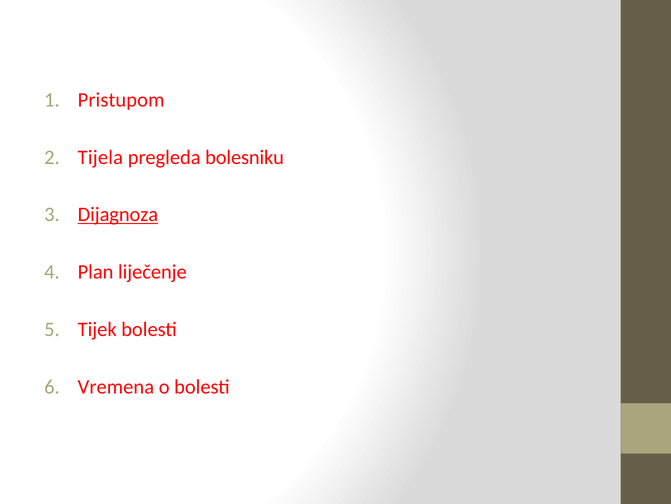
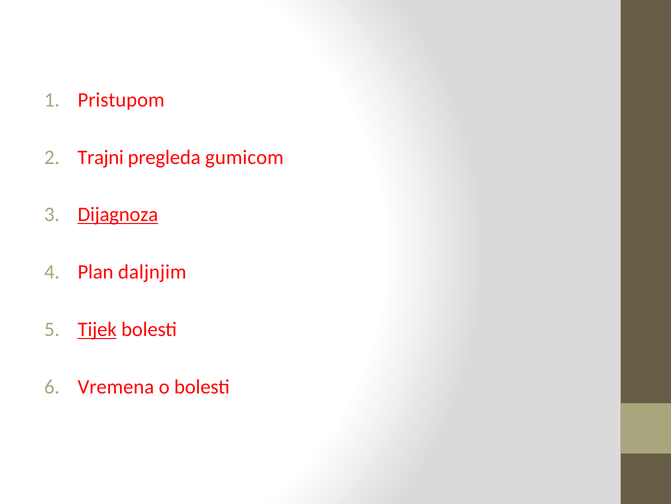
Tijela: Tijela -> Trajni
bolesniku: bolesniku -> gumicom
liječenje: liječenje -> daljnjim
Tijek underline: none -> present
